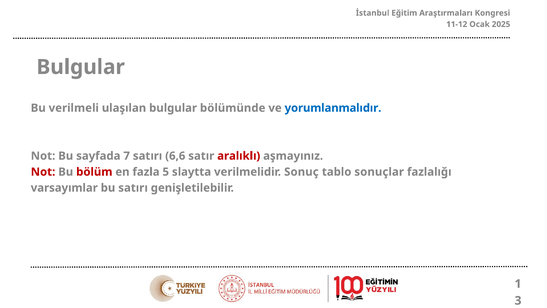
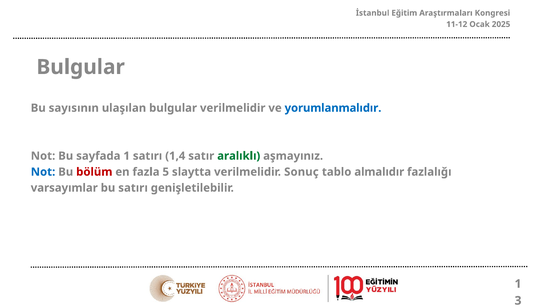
verilmeli: verilmeli -> sayısının
bulgular bölümünde: bölümünde -> verilmelidir
sayfada 7: 7 -> 1
6,6: 6,6 -> 1,4
aralıklı colour: red -> green
Not at (43, 172) colour: red -> blue
sonuçlar: sonuçlar -> almalıdır
